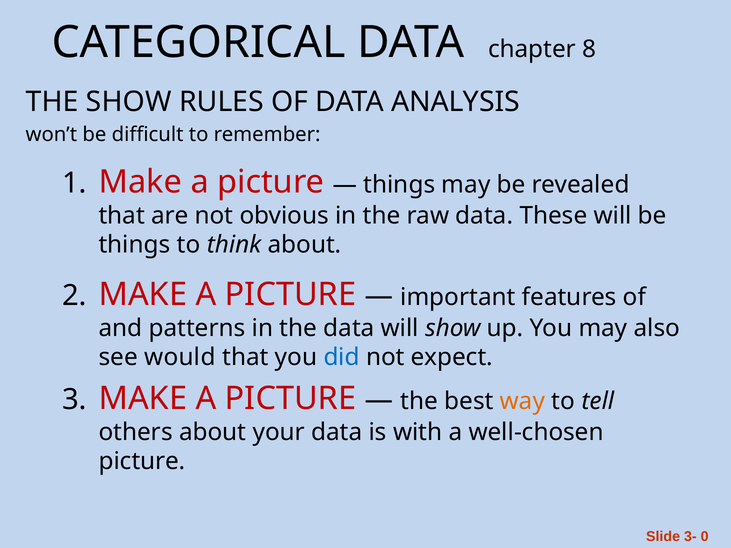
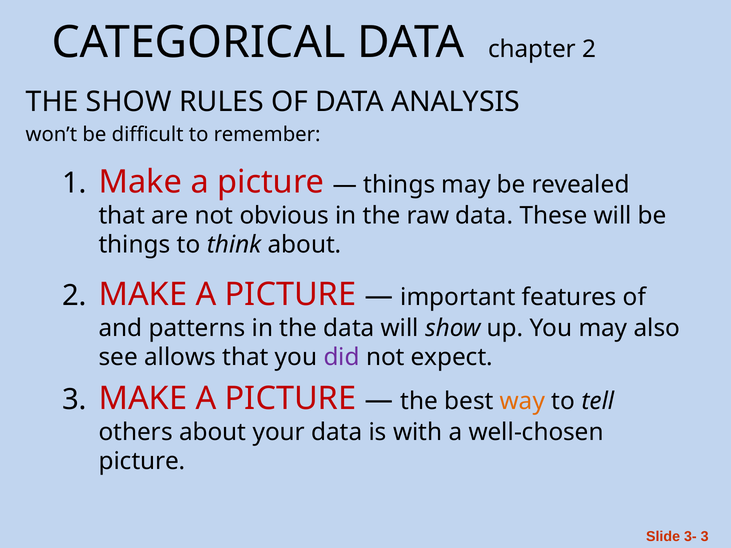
chapter 8: 8 -> 2
would: would -> allows
did colour: blue -> purple
3- 0: 0 -> 3
